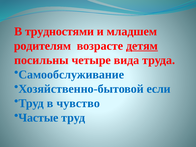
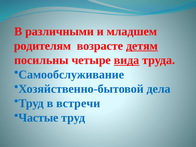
трудностями: трудностями -> различными
вида underline: none -> present
если: если -> дела
чувство: чувство -> встречи
